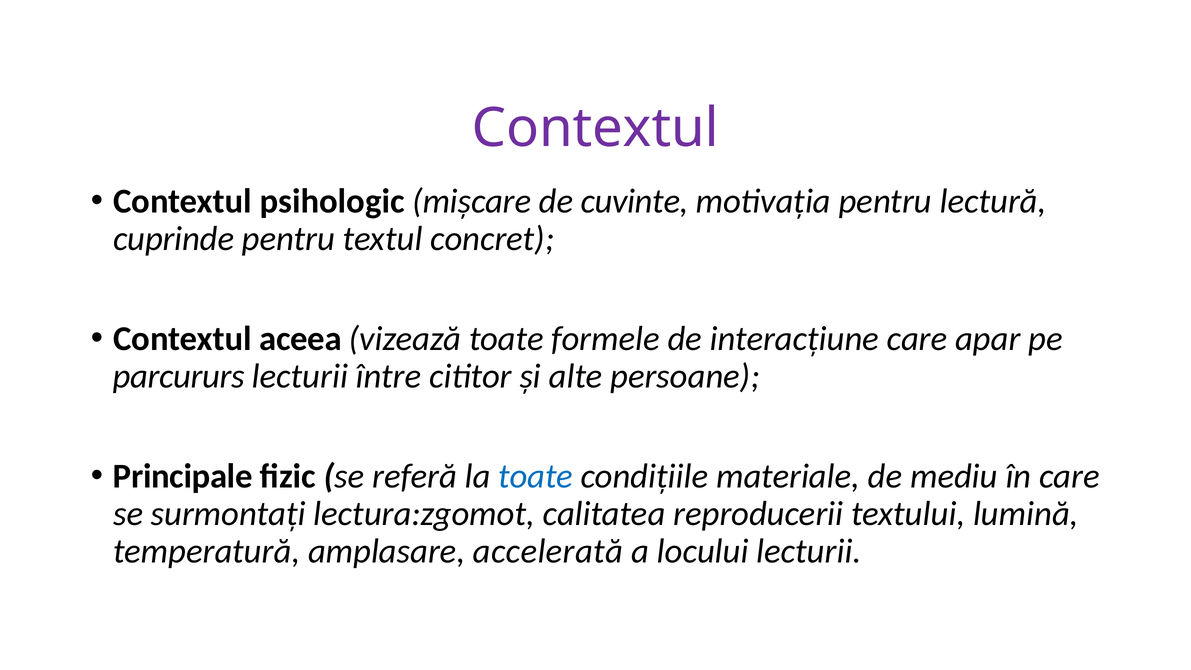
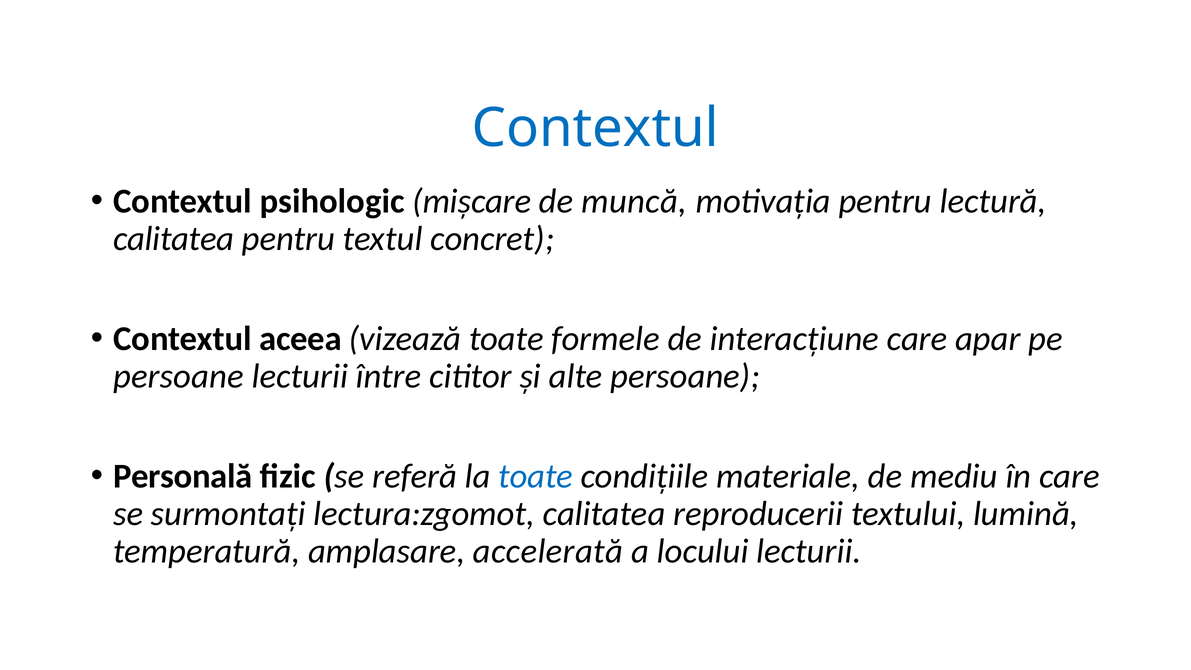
Contextul at (595, 128) colour: purple -> blue
cuvinte: cuvinte -> muncă
cuprinde at (174, 239): cuprinde -> calitatea
parcururs at (179, 376): parcururs -> persoane
Principale: Principale -> Personală
